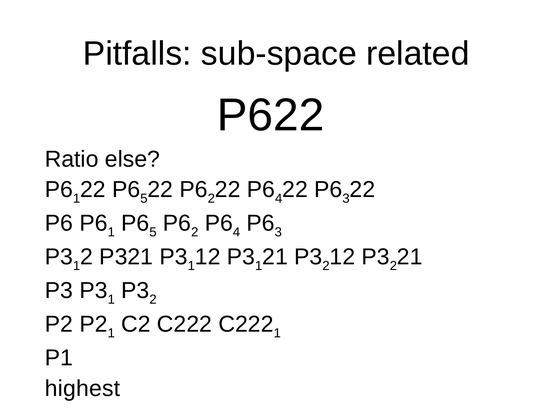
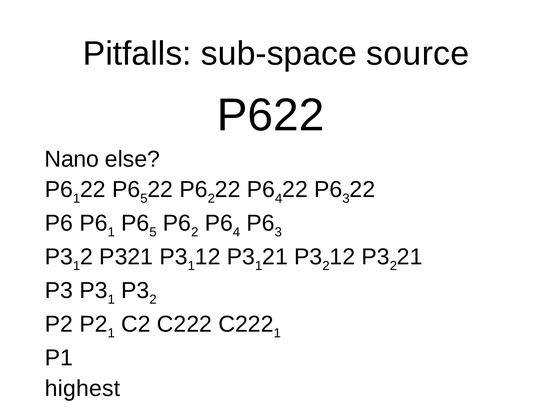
related: related -> source
Ratio: Ratio -> Nano
